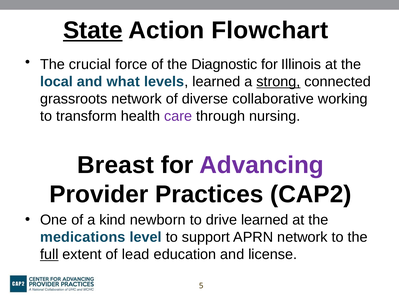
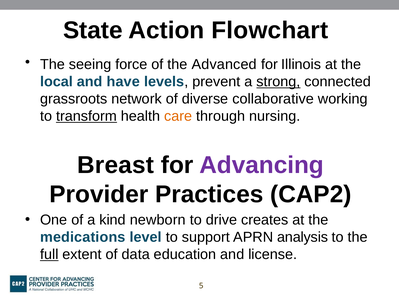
State underline: present -> none
crucial: crucial -> seeing
Diagnostic: Diagnostic -> Advanced
what: what -> have
levels learned: learned -> prevent
transform underline: none -> present
care colour: purple -> orange
drive learned: learned -> creates
APRN network: network -> analysis
lead: lead -> data
